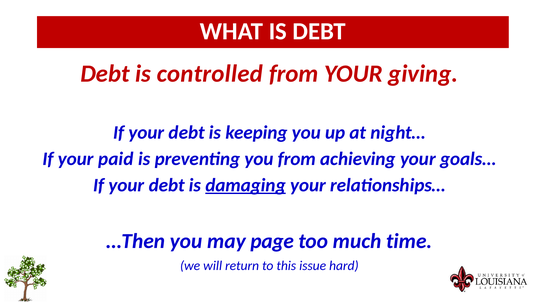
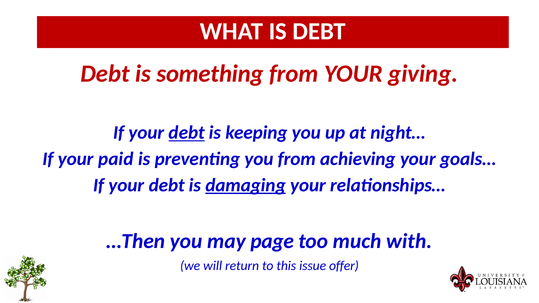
controlled: controlled -> something
debt at (187, 133) underline: none -> present
time: time -> with
hard: hard -> offer
